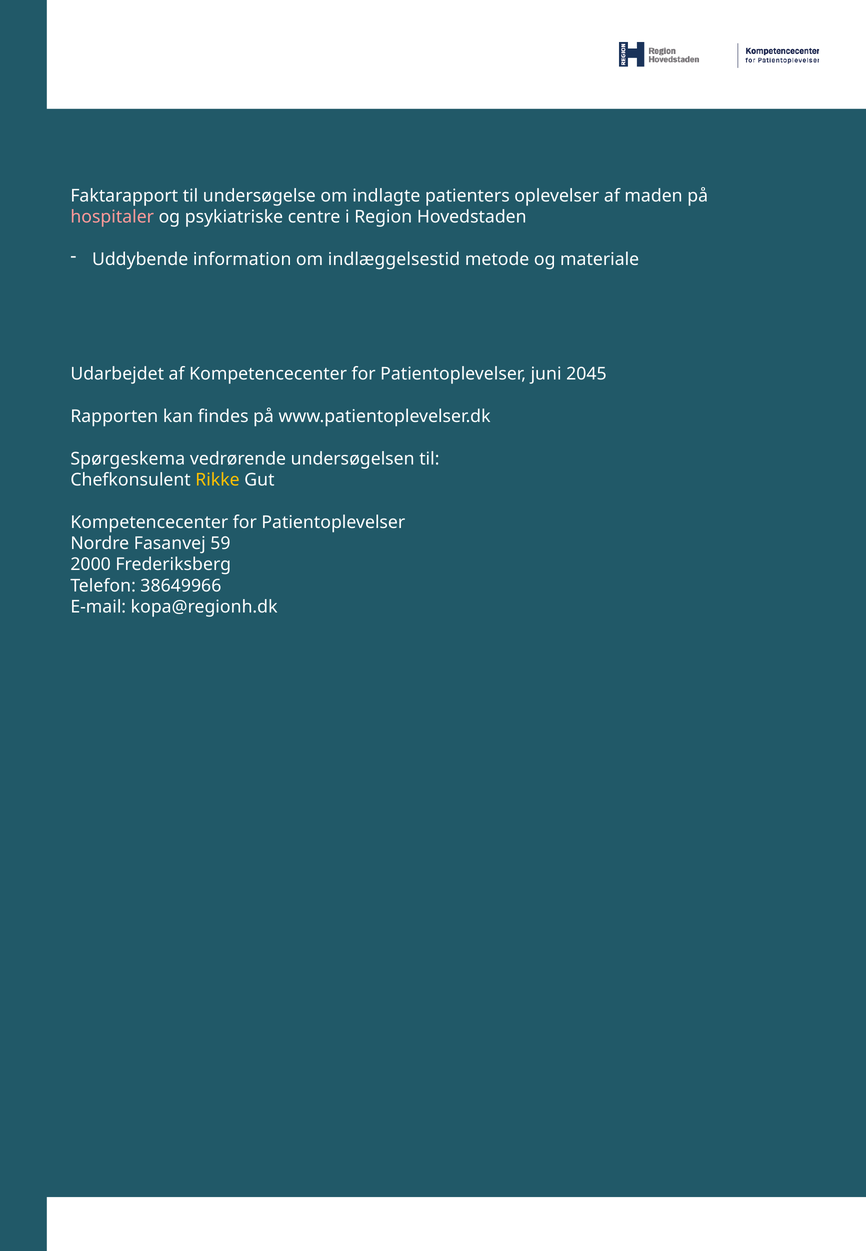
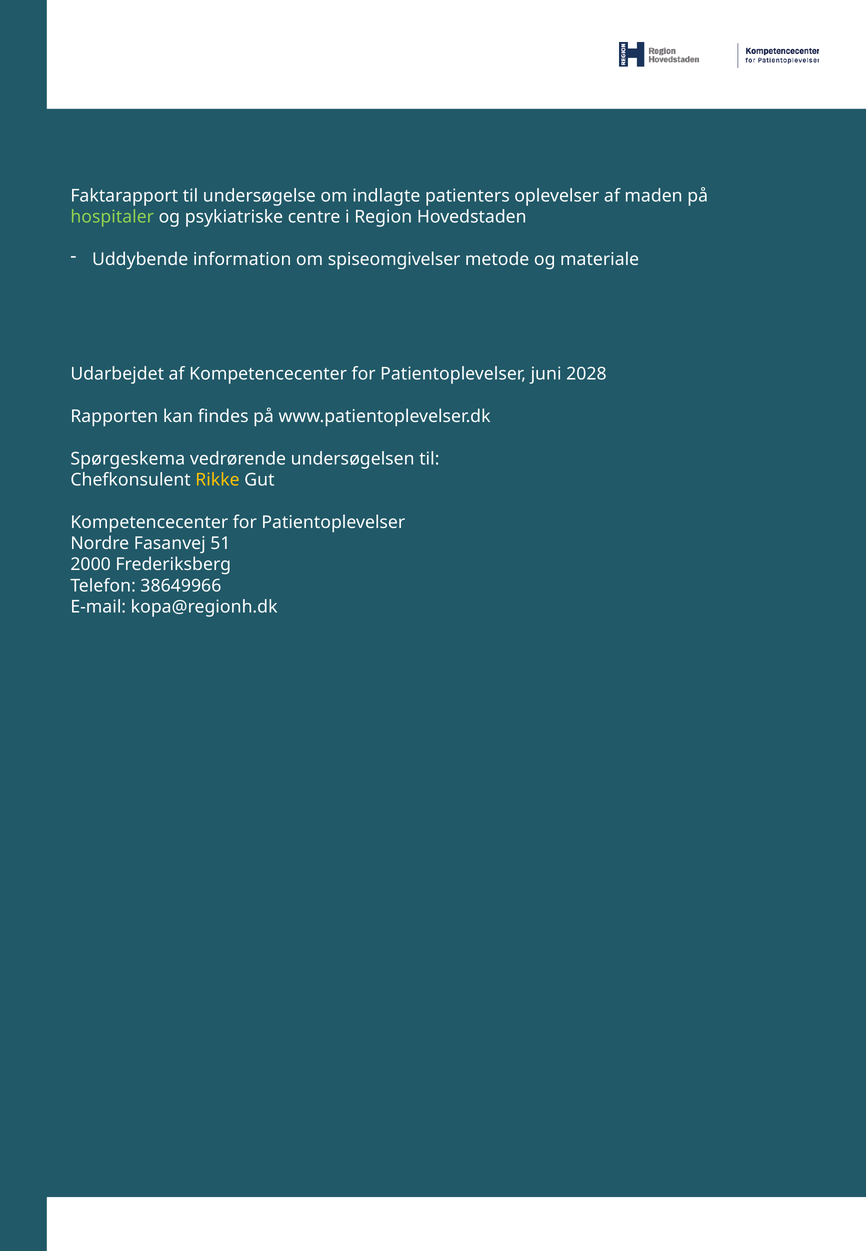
hospitaler colour: pink -> light green
indlæggelsestid: indlæggelsestid -> spiseomgivelser
2045: 2045 -> 2028
59: 59 -> 51
